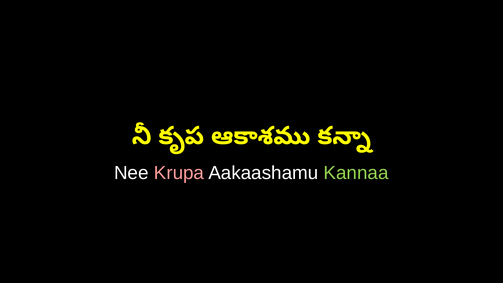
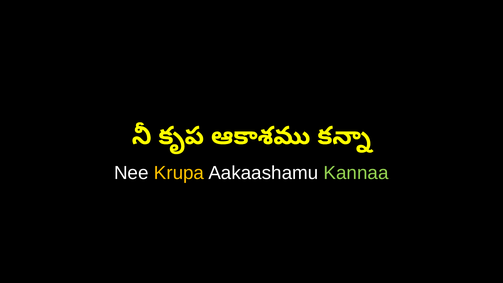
Krupa colour: pink -> yellow
